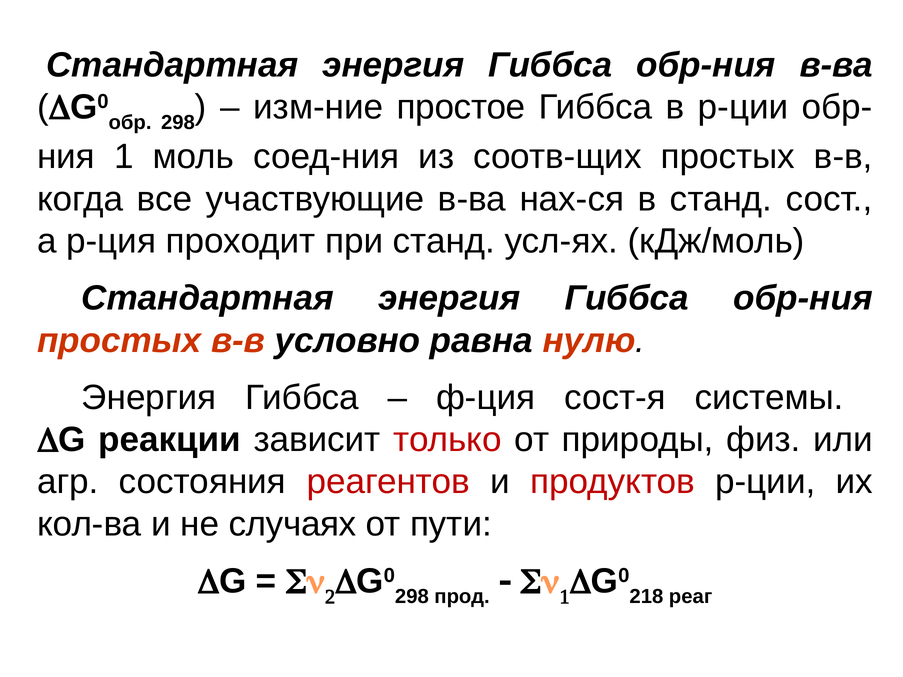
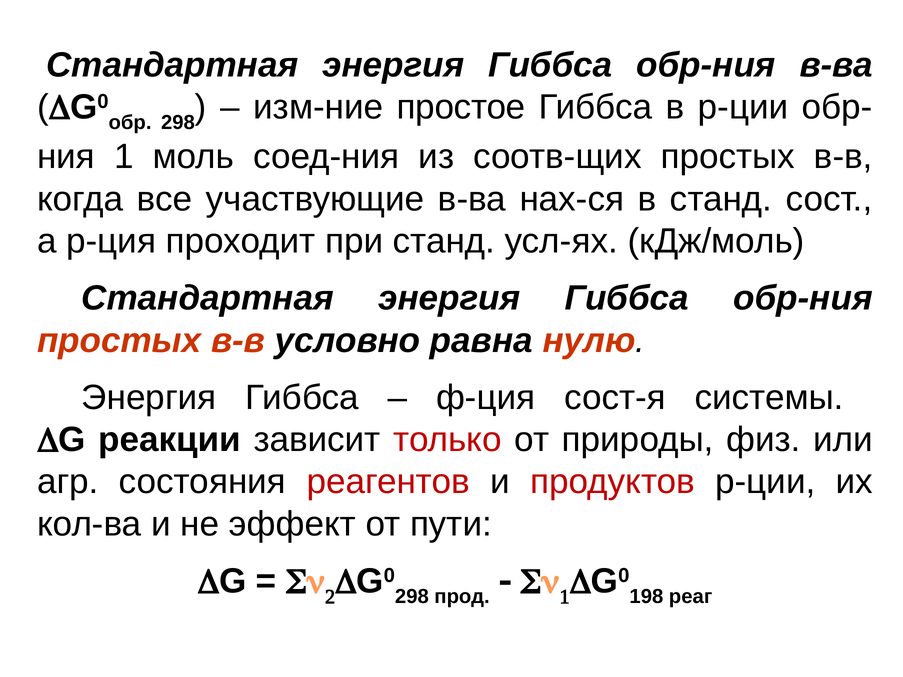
случаях: случаях -> эффект
218: 218 -> 198
